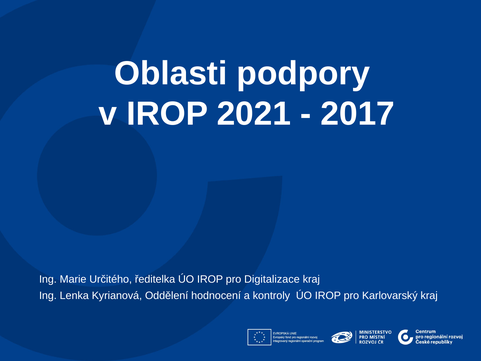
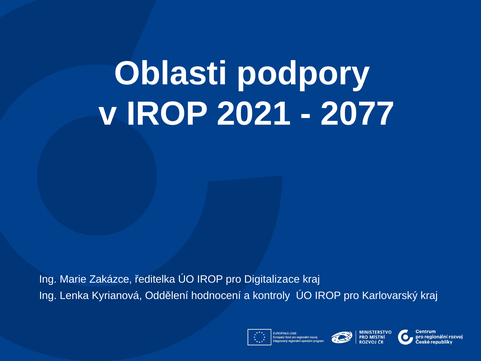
2017: 2017 -> 2077
Určitého: Určitého -> Zakázce
